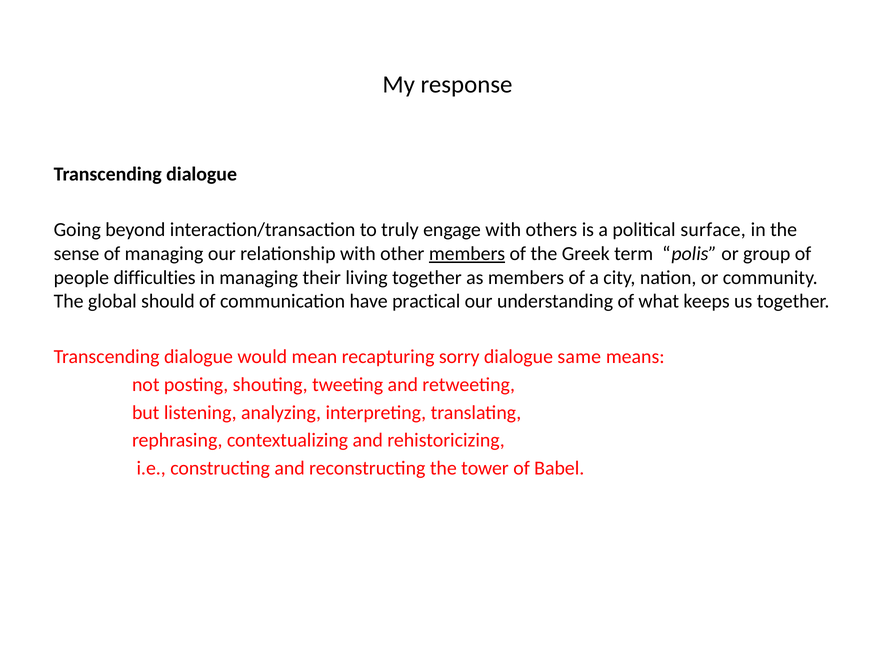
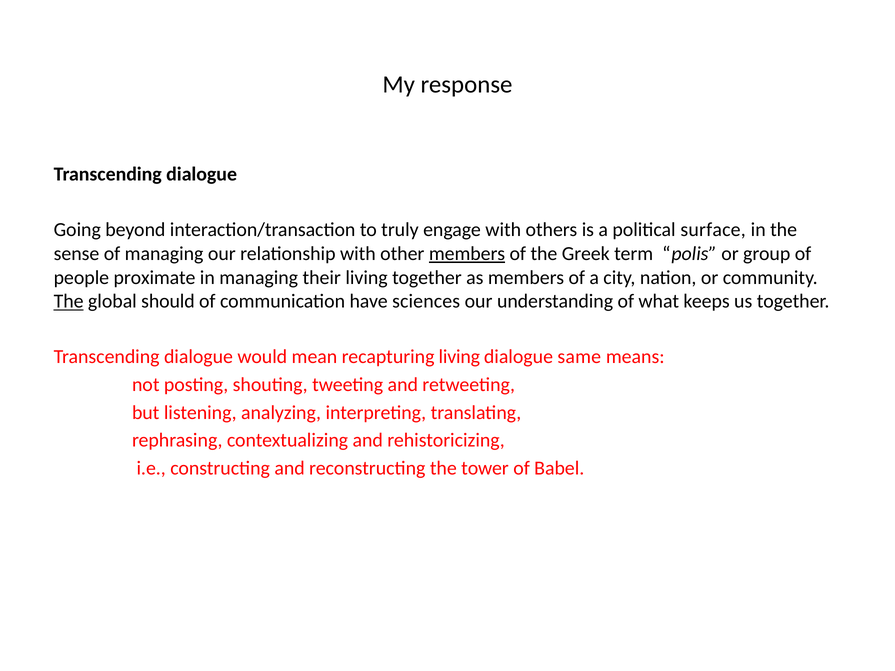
difficulties: difficulties -> proximate
The at (69, 301) underline: none -> present
practical: practical -> sciences
recapturing sorry: sorry -> living
